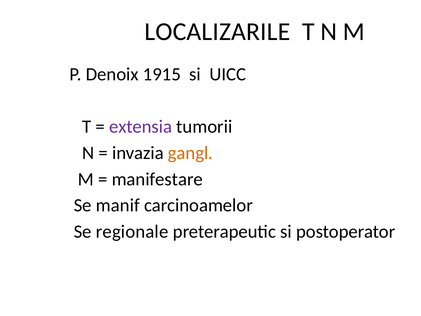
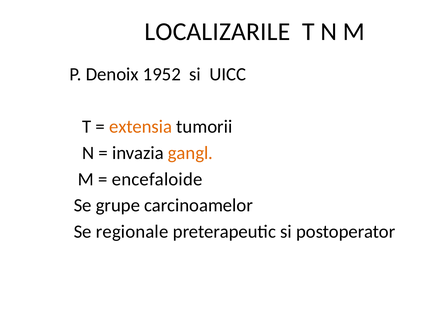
1915: 1915 -> 1952
extensia colour: purple -> orange
manifestare: manifestare -> encefaloide
manif: manif -> grupe
